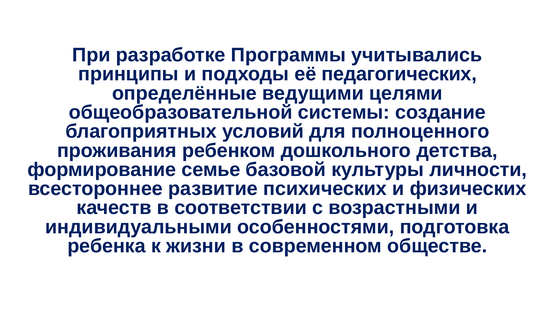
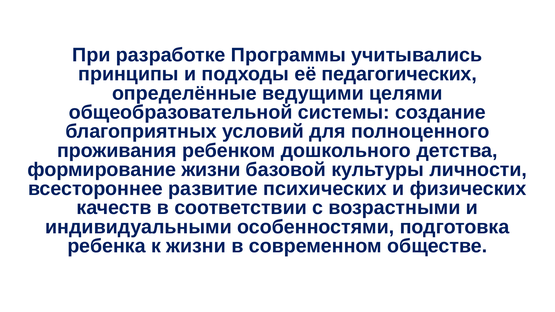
формирование семье: семье -> жизни
